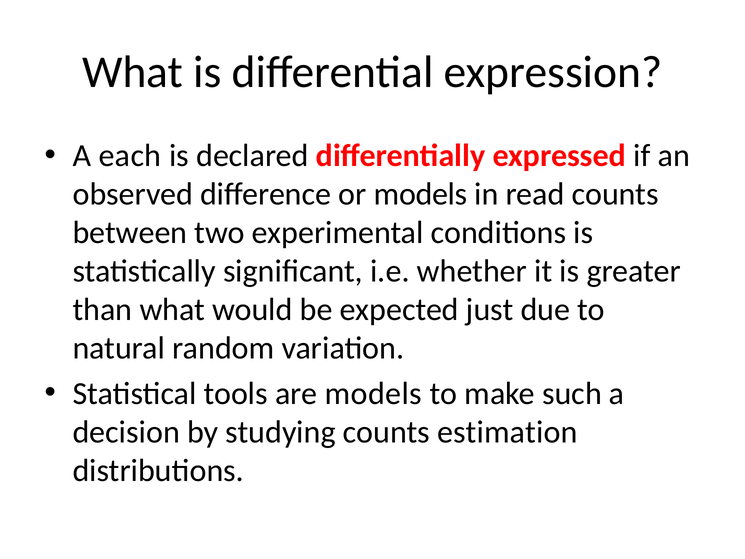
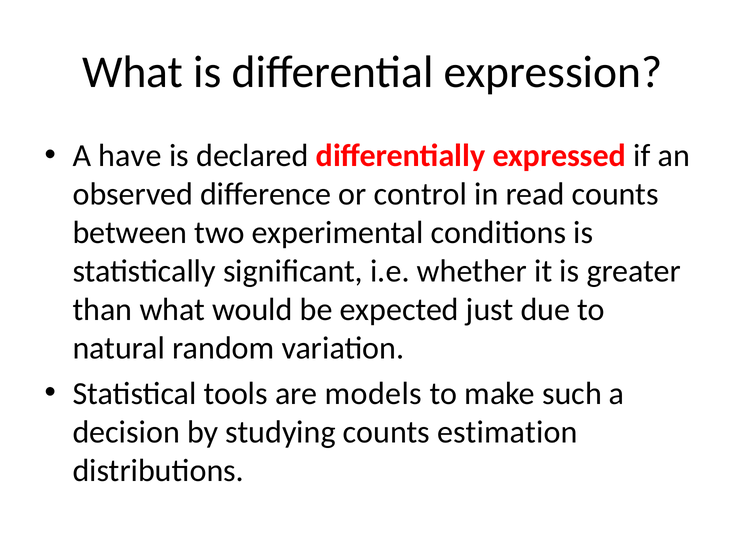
each: each -> have
or models: models -> control
